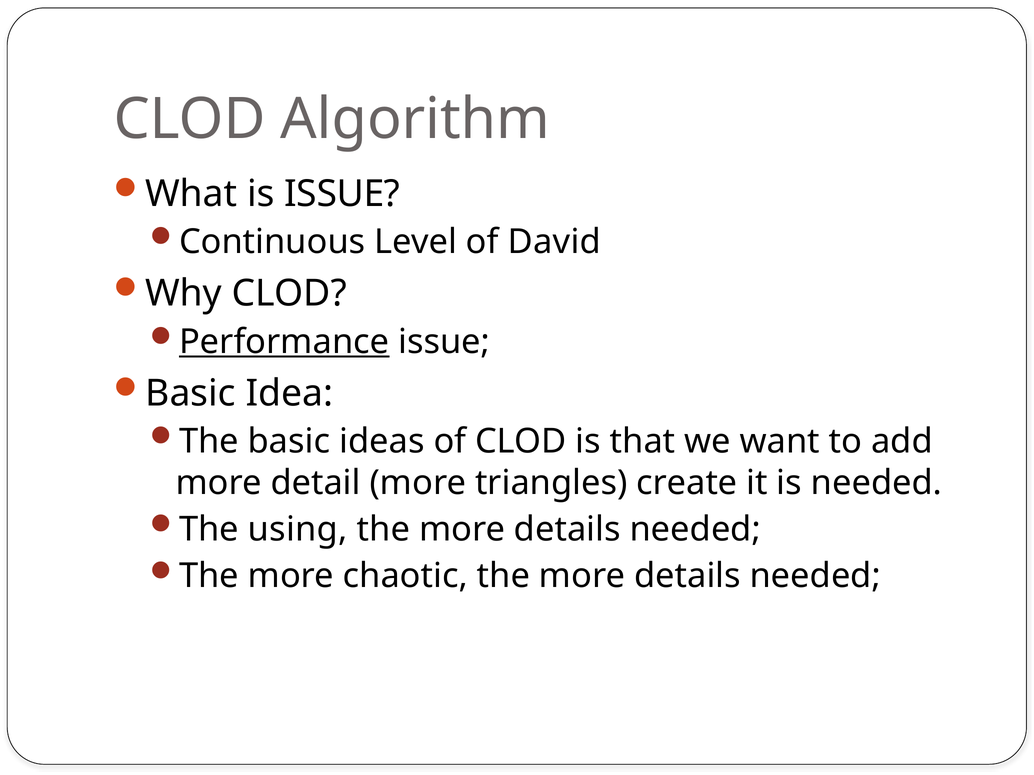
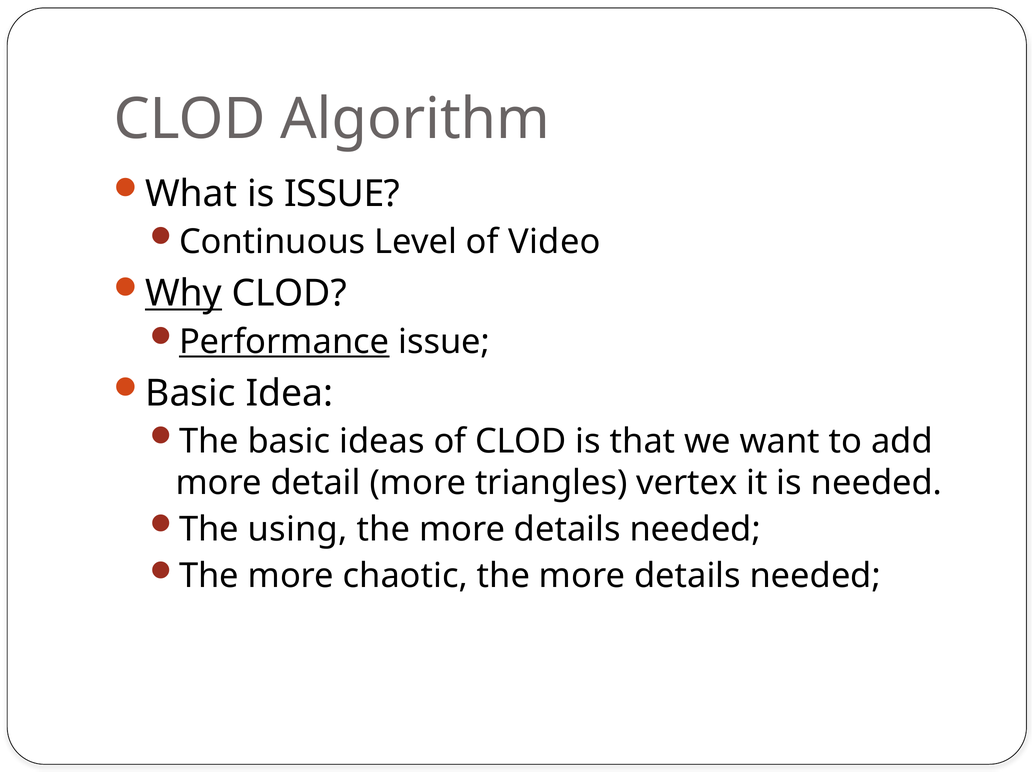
David: David -> Video
Why underline: none -> present
create: create -> vertex
